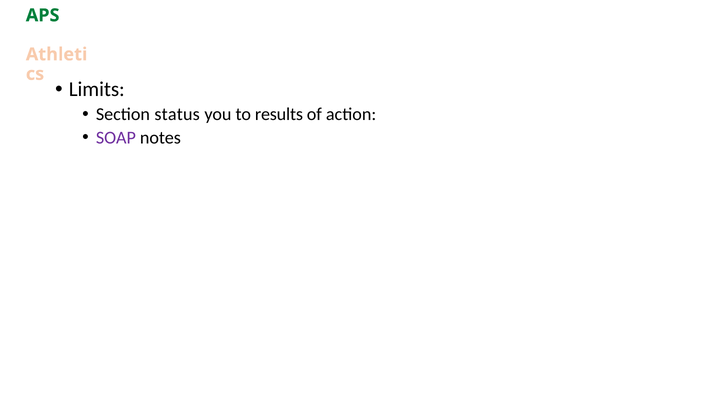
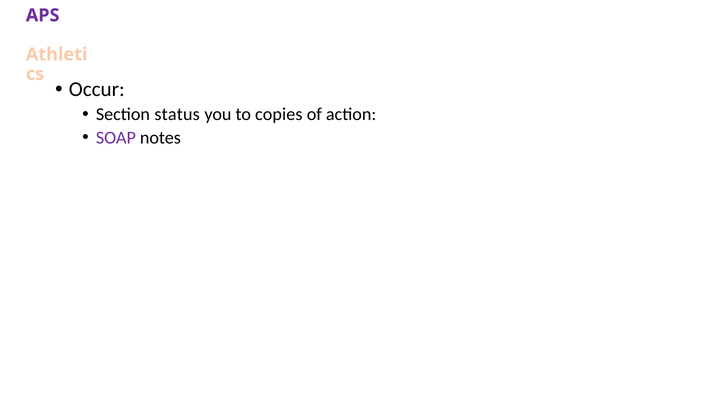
APS colour: green -> purple
Limits: Limits -> Occur
results: results -> copies
